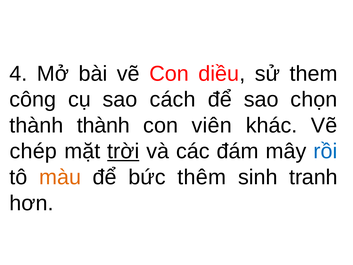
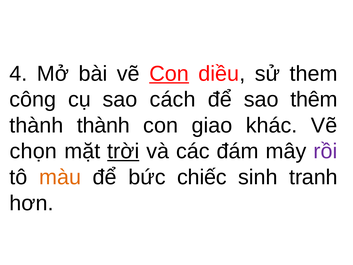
Con at (169, 74) underline: none -> present
chọn: chọn -> thêm
viên: viên -> giao
chép: chép -> chọn
rồi colour: blue -> purple
thêm: thêm -> chiếc
